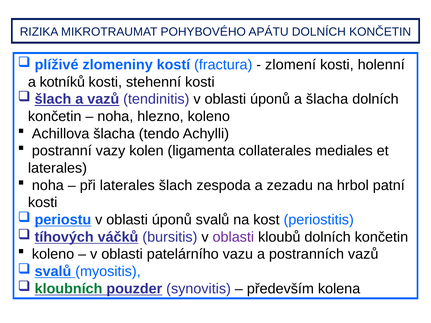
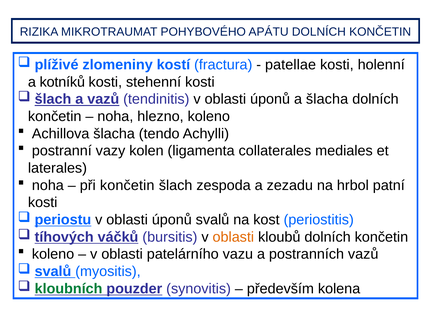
zlomení: zlomení -> patellae
při laterales: laterales -> končetin
oblasti at (233, 237) colour: purple -> orange
